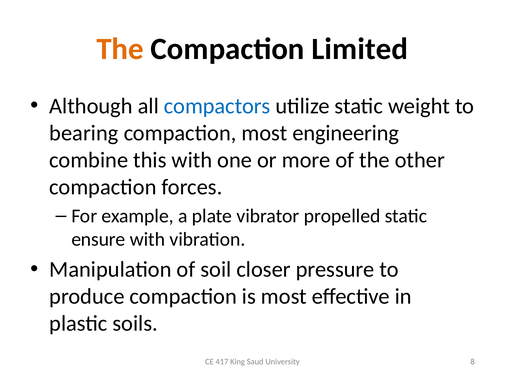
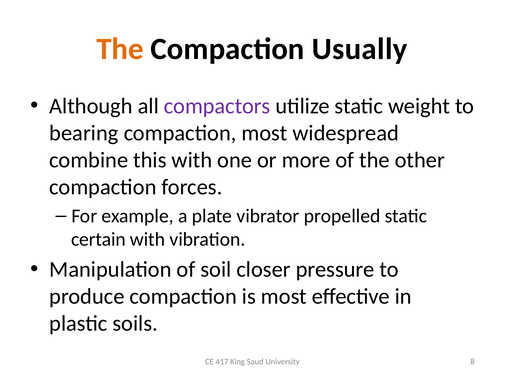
Limited: Limited -> Usually
compactors colour: blue -> purple
engineering: engineering -> widespread
ensure: ensure -> certain
